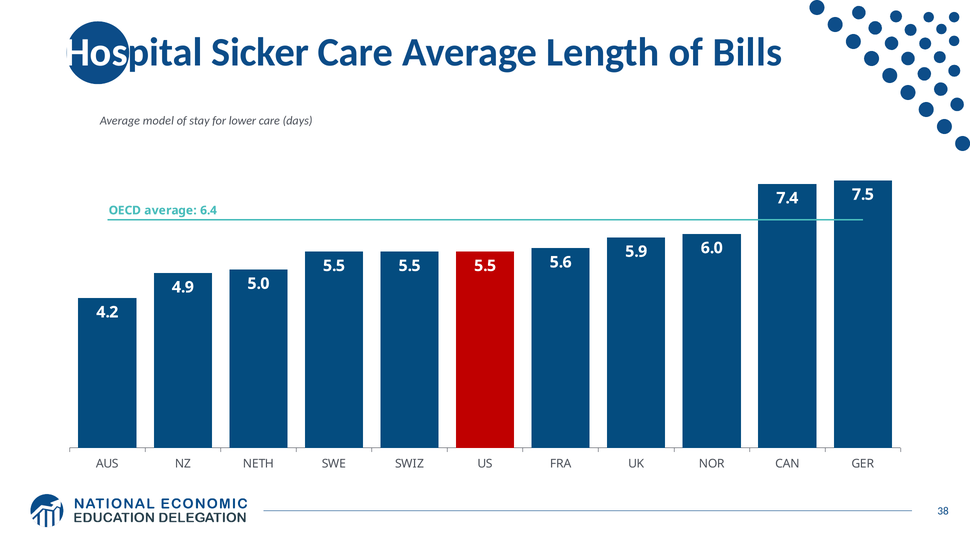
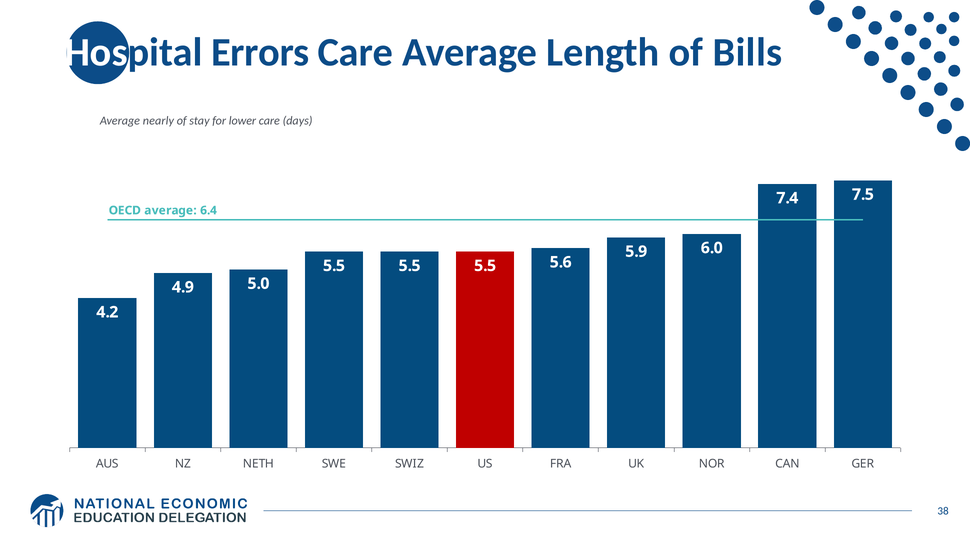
Sicker: Sicker -> Errors
model: model -> nearly
